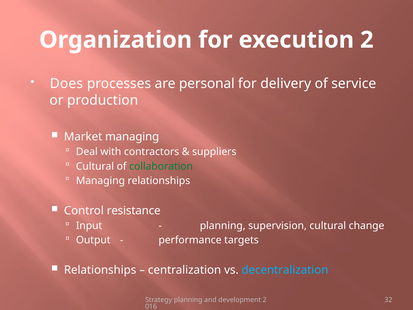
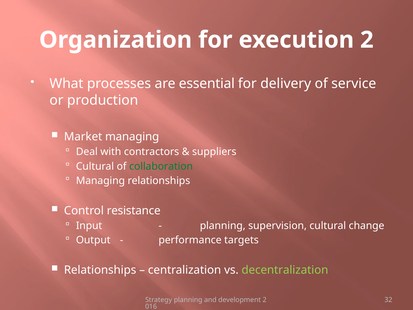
Does: Does -> What
personal: personal -> essential
decentralization colour: light blue -> light green
